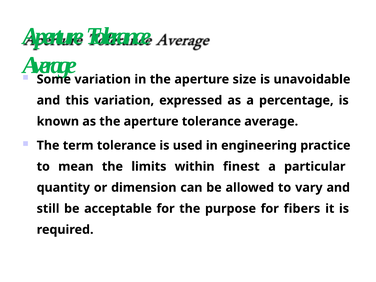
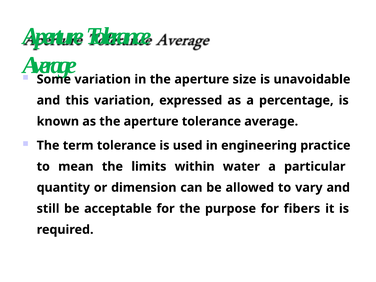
finest: finest -> water
